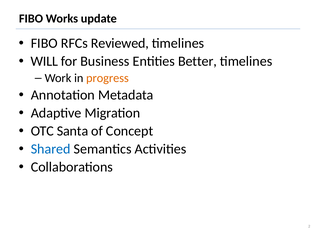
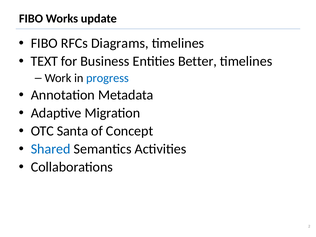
Reviewed: Reviewed -> Diagrams
WILL: WILL -> TEXT
progress colour: orange -> blue
